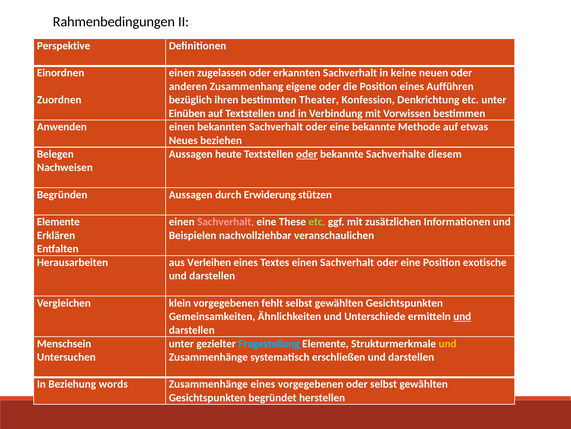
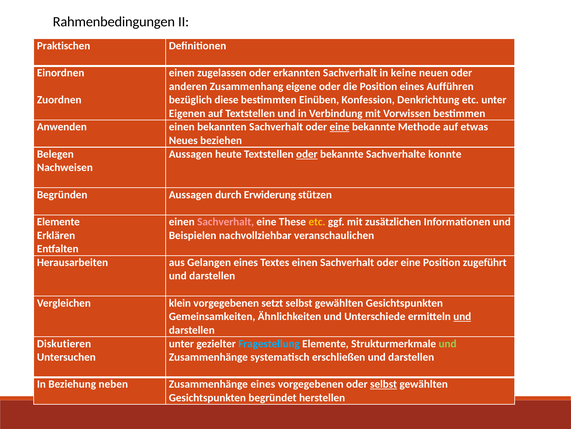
Perspektive: Perspektive -> Praktischen
ihren: ihren -> diese
Theater: Theater -> Einüben
Einüben: Einüben -> Eigenen
eine at (340, 127) underline: none -> present
diesem: diesem -> konnte
etc at (317, 221) colour: light green -> yellow
Verleihen: Verleihen -> Gelangen
exotische: exotische -> zugeführt
fehlt: fehlt -> setzt
Menschsein: Menschsein -> Diskutieren
und at (448, 343) colour: yellow -> light green
words: words -> neben
selbst at (384, 384) underline: none -> present
